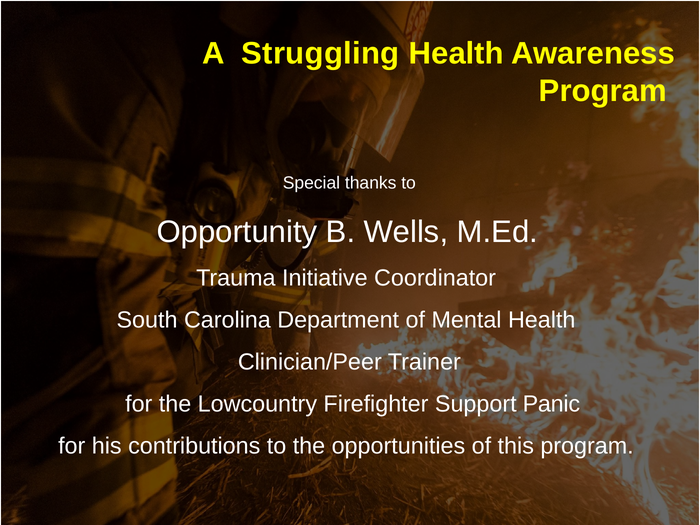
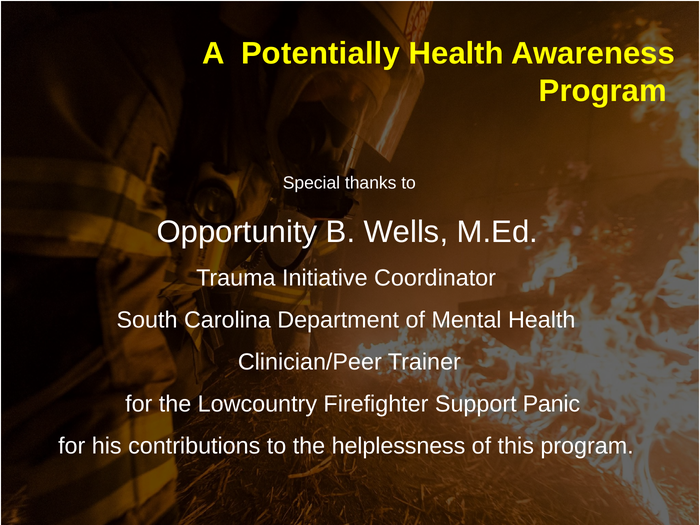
Struggling: Struggling -> Potentially
opportunities: opportunities -> helplessness
